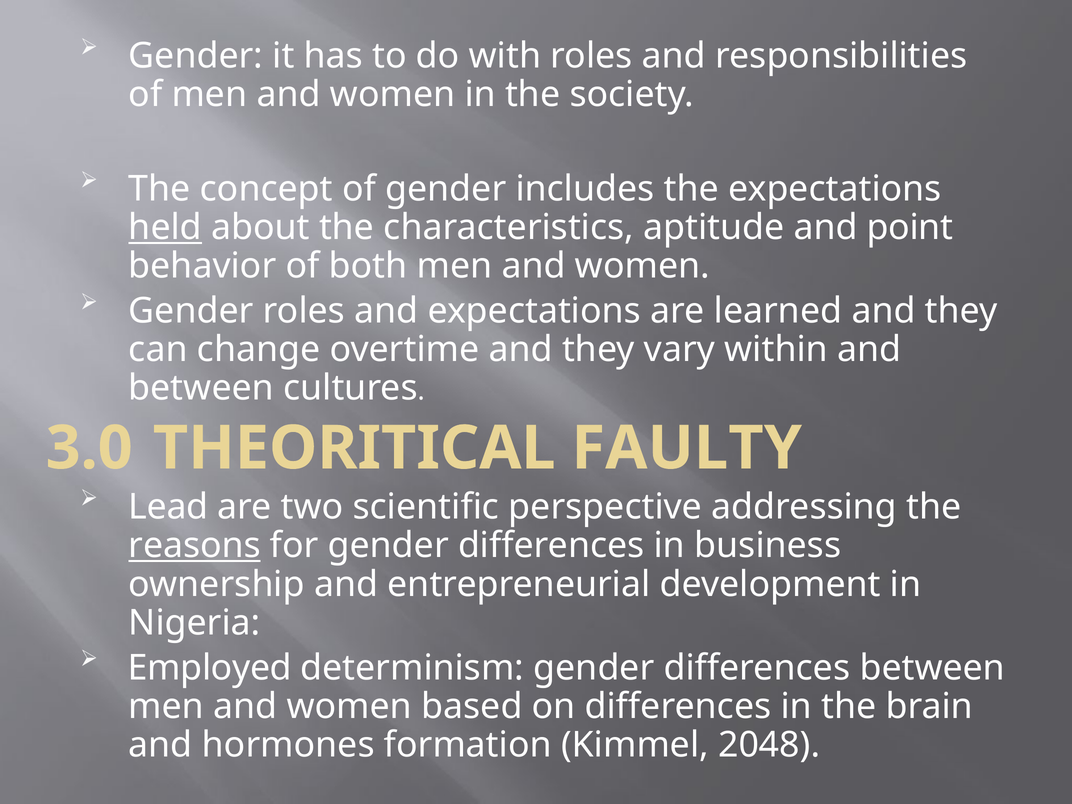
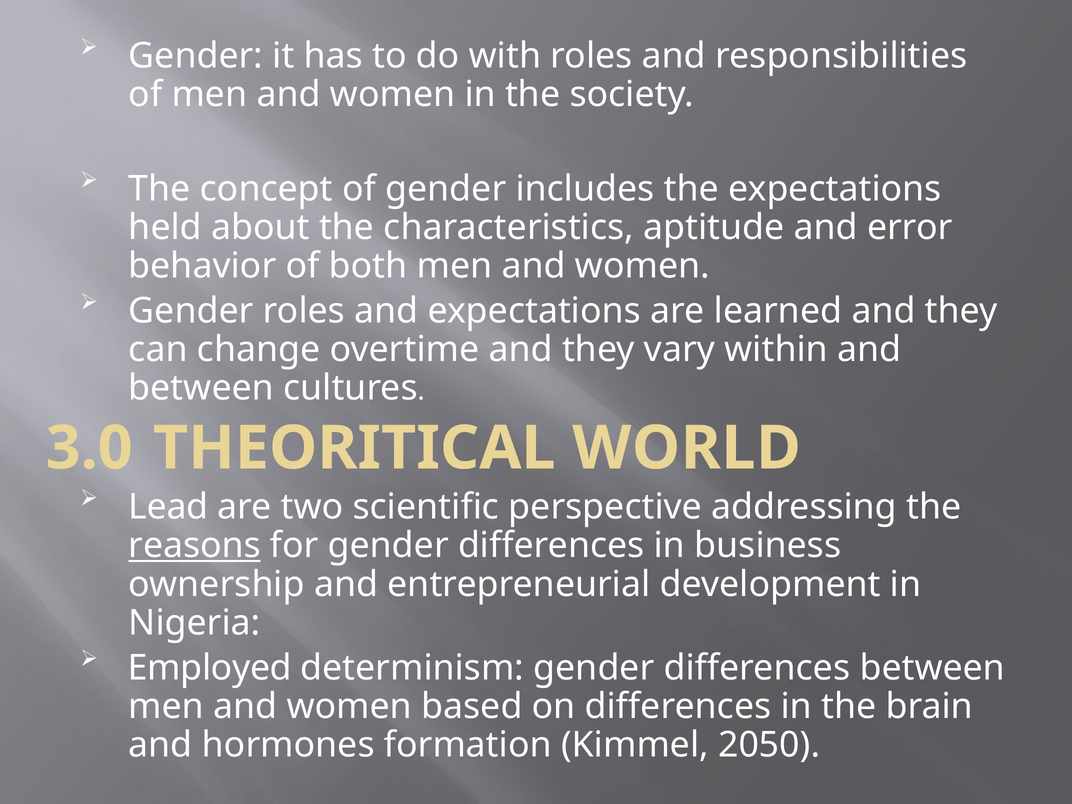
held underline: present -> none
point: point -> error
FAULTY: FAULTY -> WORLD
2048: 2048 -> 2050
